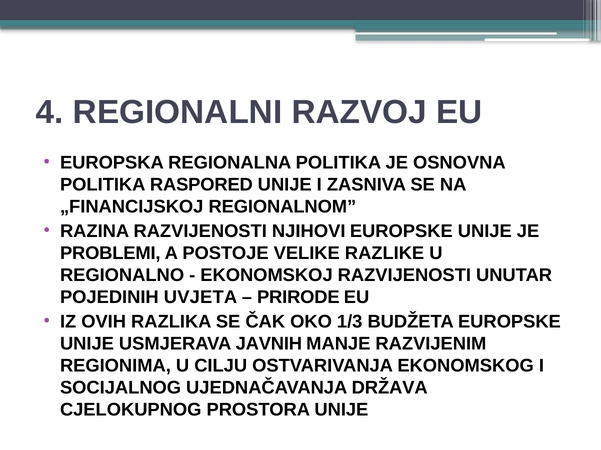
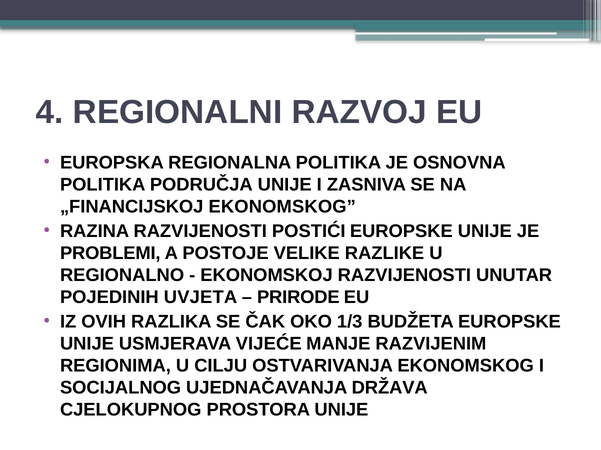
RASPORED: RASPORED -> PODRUČJA
„FINANCIJSKOJ REGIONALNOM: REGIONALNOM -> EKONOMSKOG
NJIHOVI: NJIHOVI -> POSTIĆI
JAVNIH: JAVNIH -> VIJEĆE
